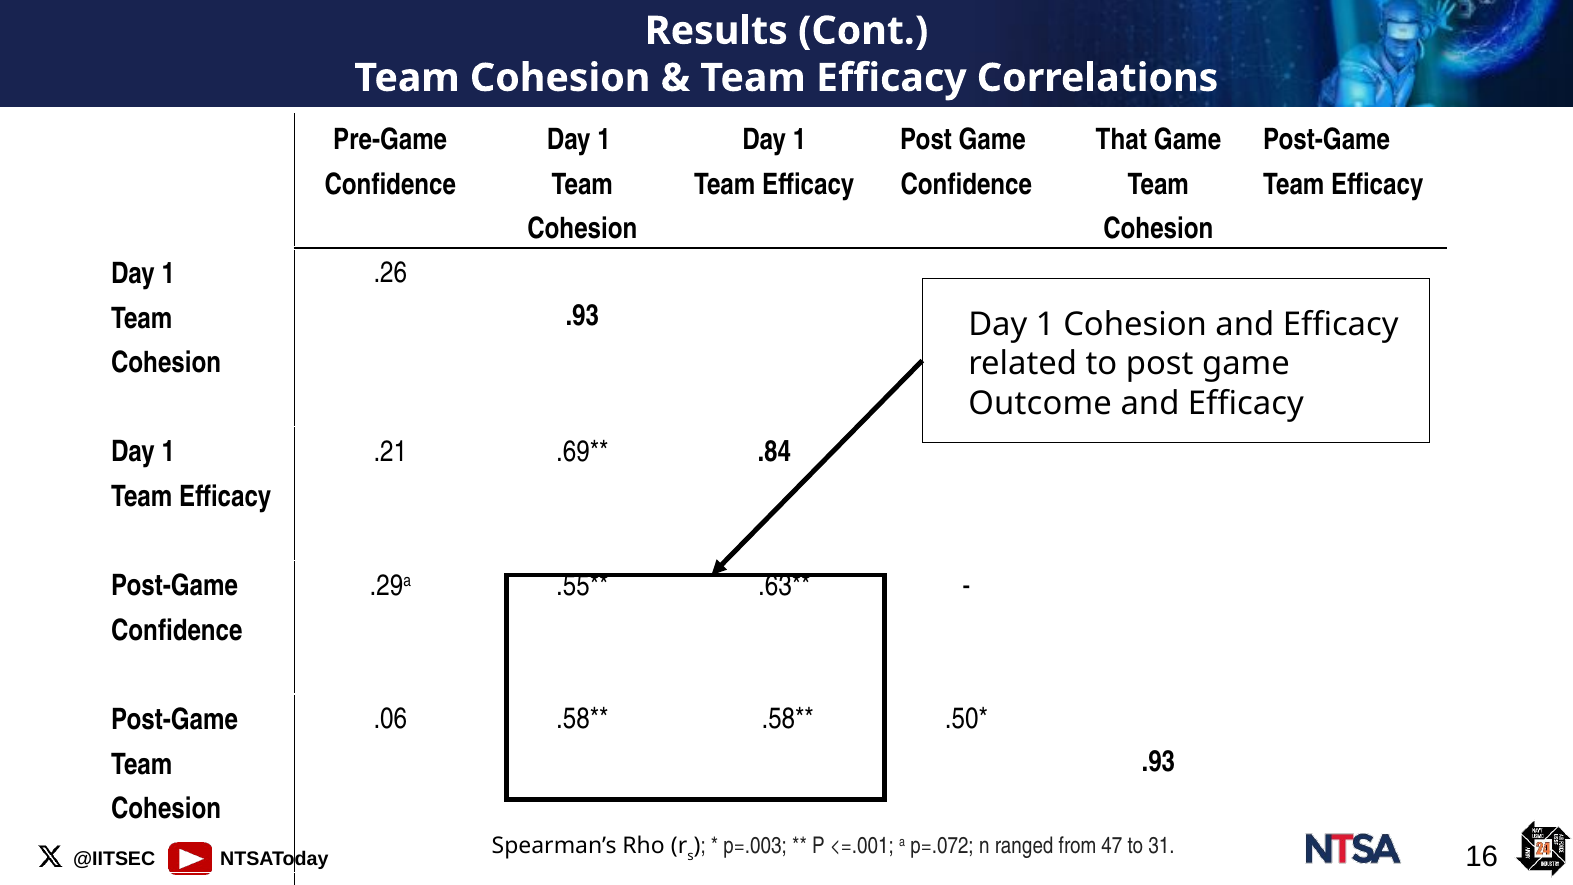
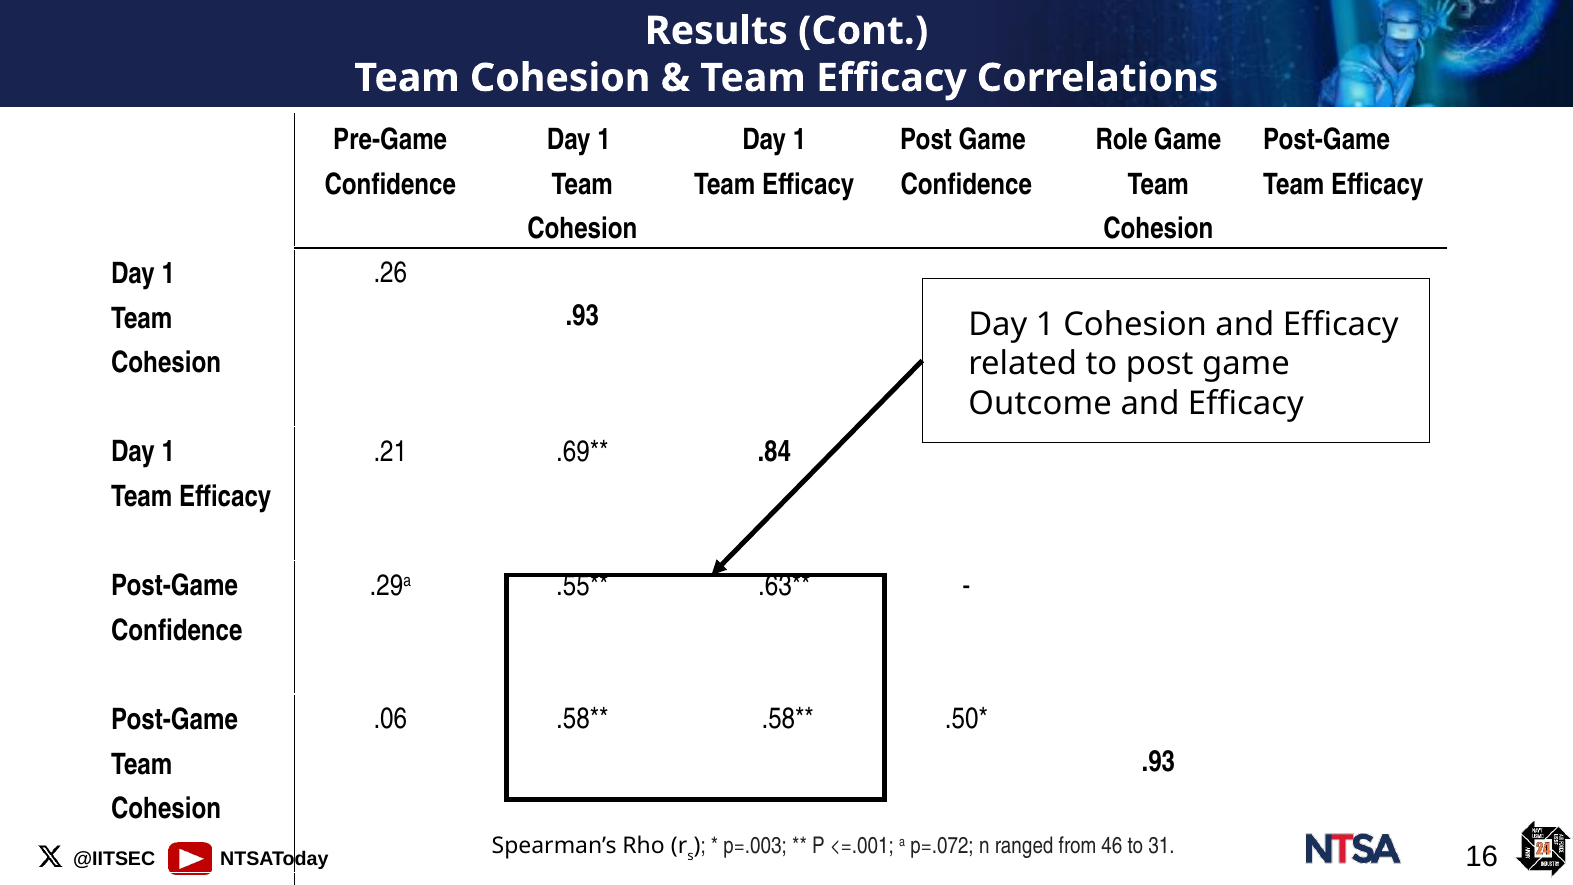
That: That -> Role
47: 47 -> 46
